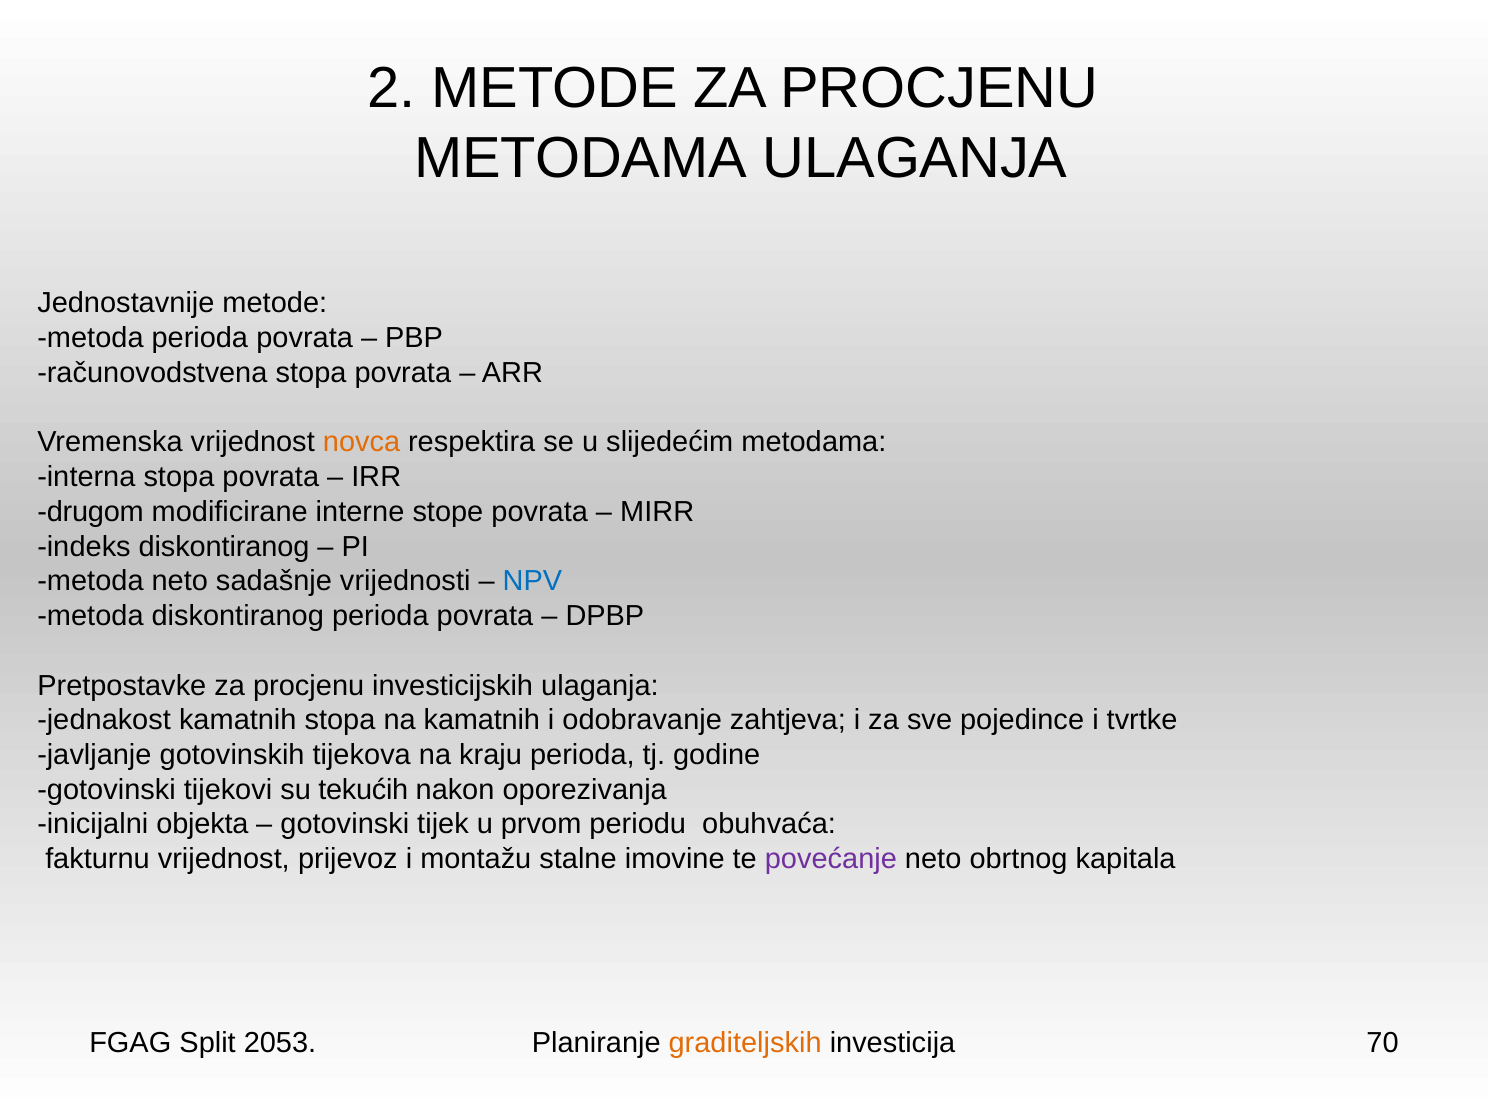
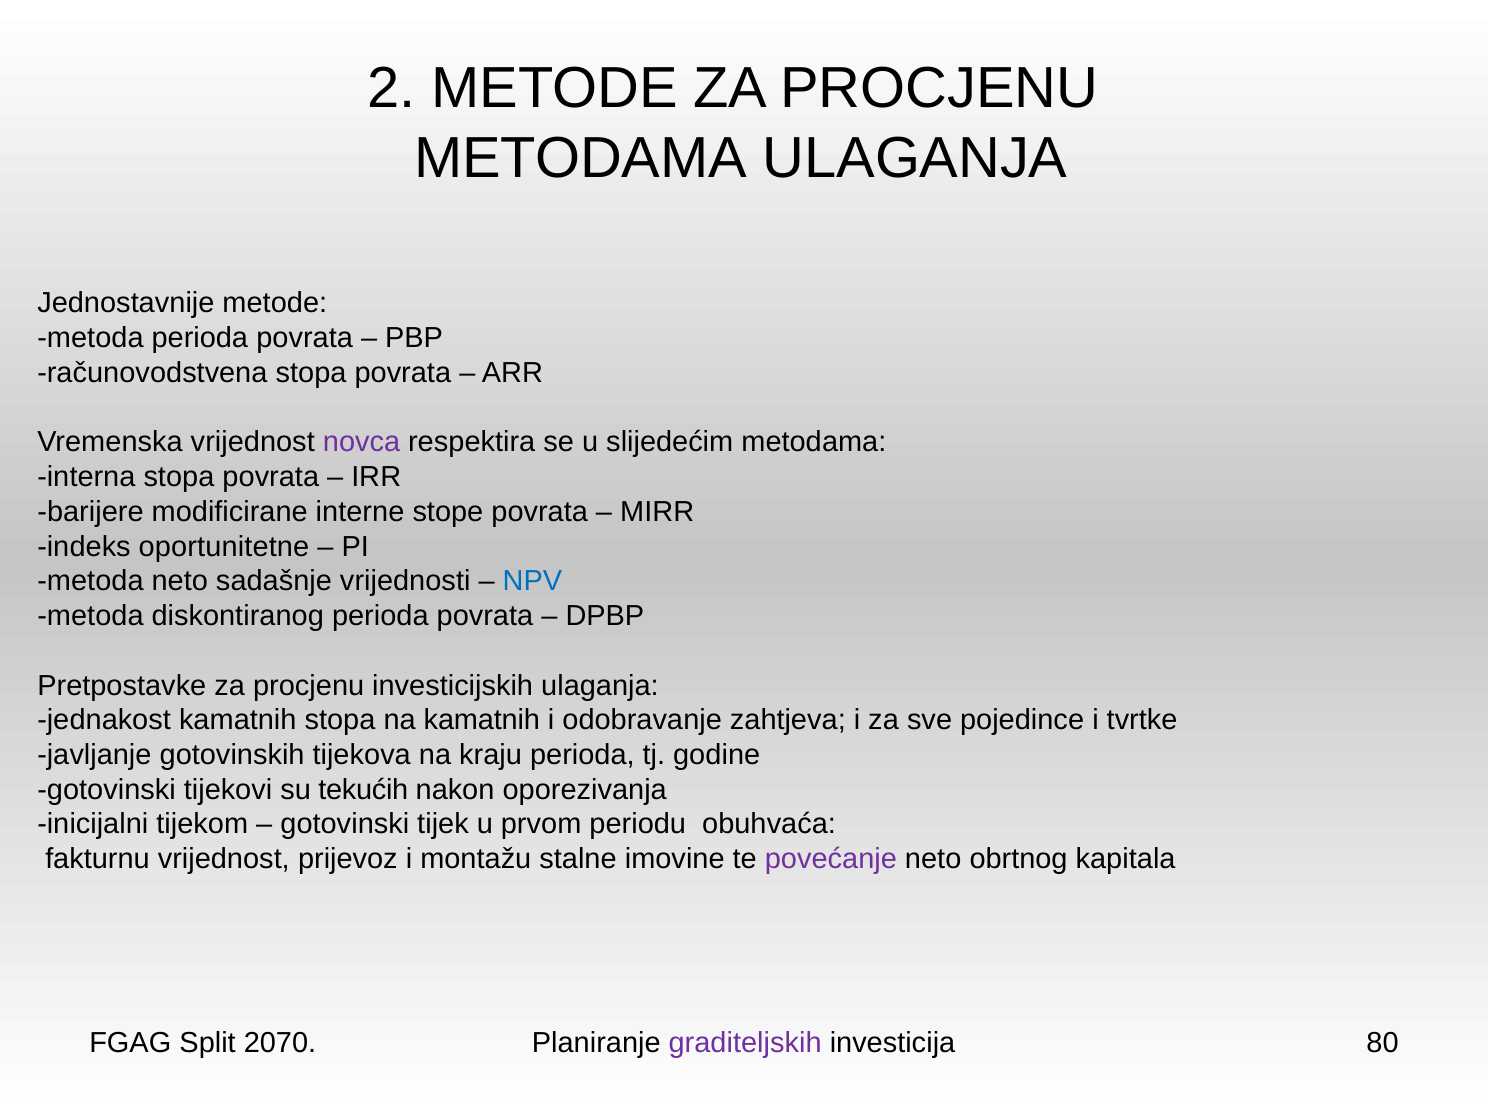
novca colour: orange -> purple
drugom: drugom -> barijere
indeks diskontiranog: diskontiranog -> oportunitetne
objekta: objekta -> tijekom
2053: 2053 -> 2070
graditeljskih colour: orange -> purple
70: 70 -> 80
